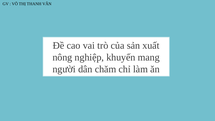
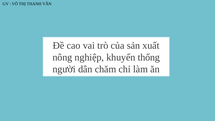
mang: mang -> thống
